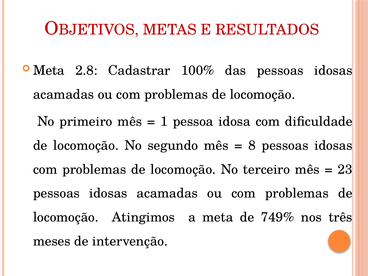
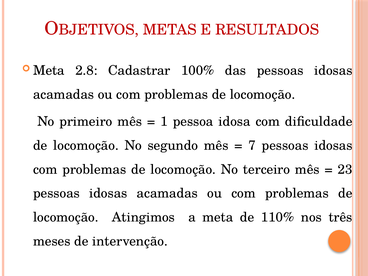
8: 8 -> 7
749%: 749% -> 110%
